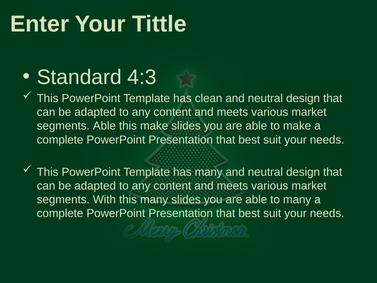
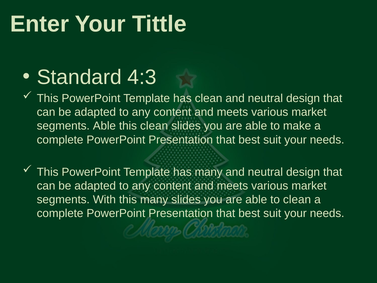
this make: make -> clean
to many: many -> clean
